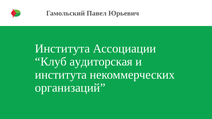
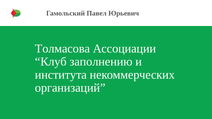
Института at (62, 49): Института -> Толмасова
аудиторская: аудиторская -> заполнению
